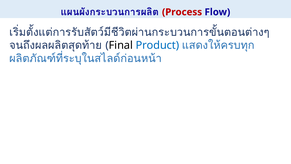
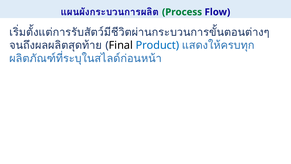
Process colour: red -> green
